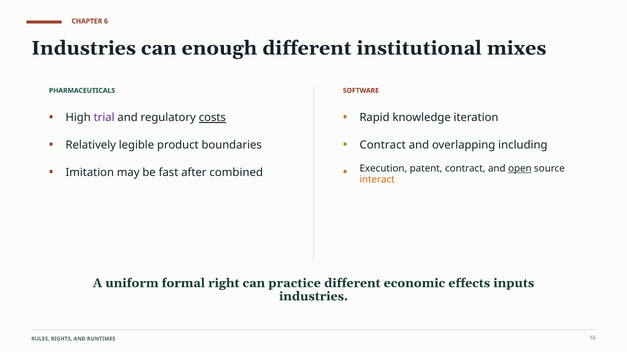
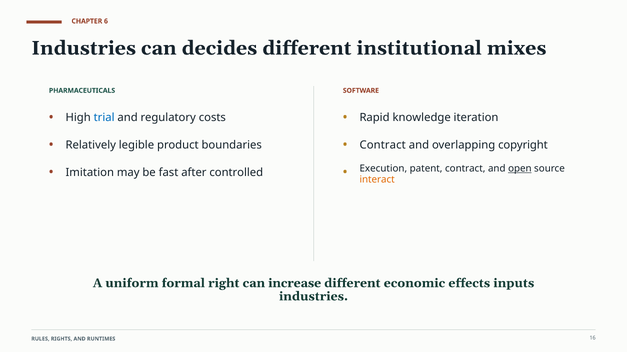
enough: enough -> decides
trial colour: purple -> blue
costs underline: present -> none
including: including -> copyright
combined: combined -> controlled
practice: practice -> increase
